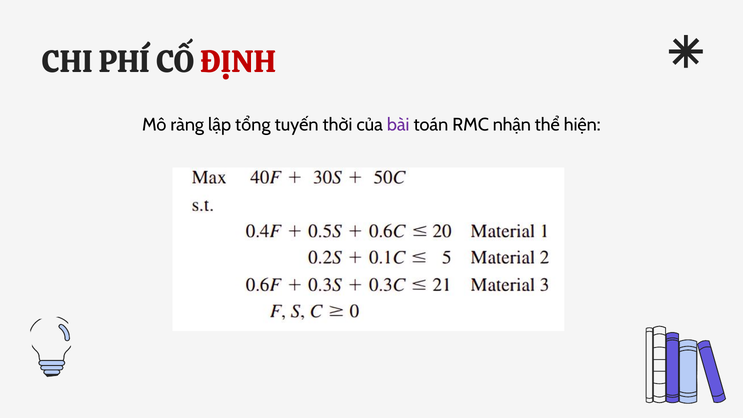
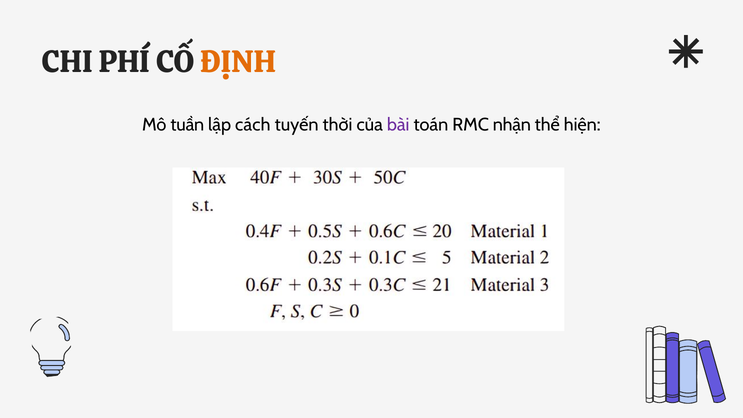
ĐỊNH colour: red -> orange
ràng: ràng -> tuần
tổng: tổng -> cách
